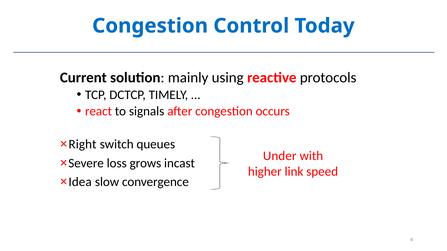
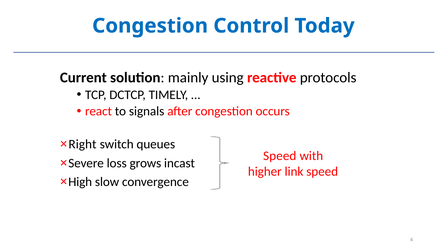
Under at (280, 156): Under -> Speed
Idea: Idea -> High
